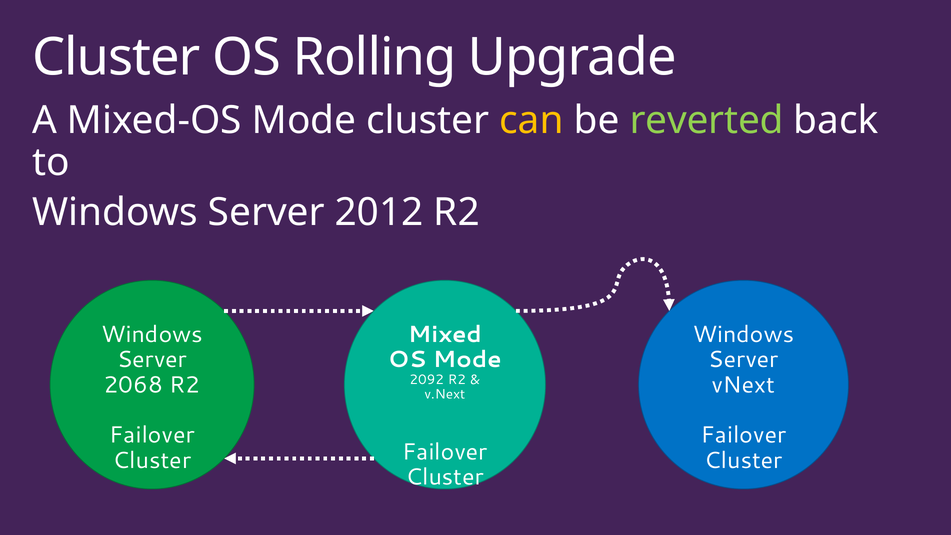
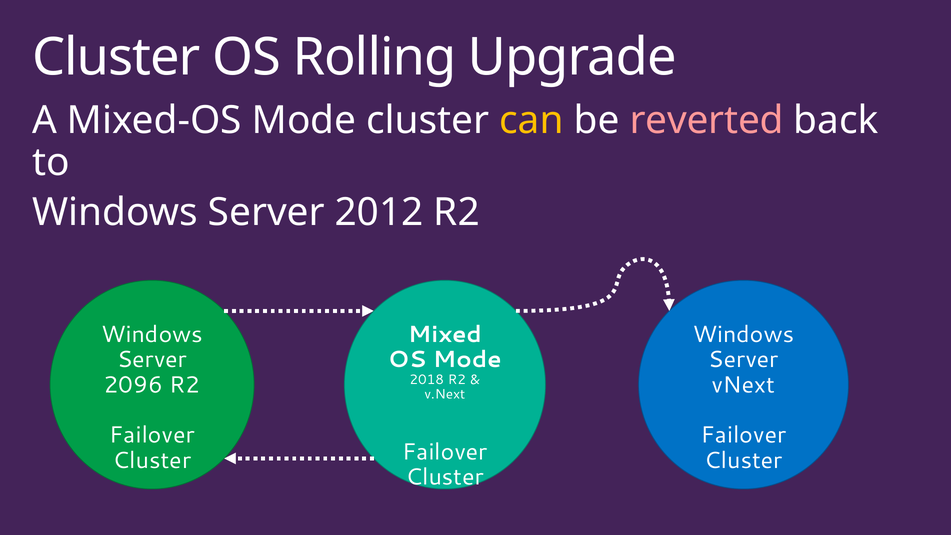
reverted colour: light green -> pink
2092: 2092 -> 2018
2068: 2068 -> 2096
